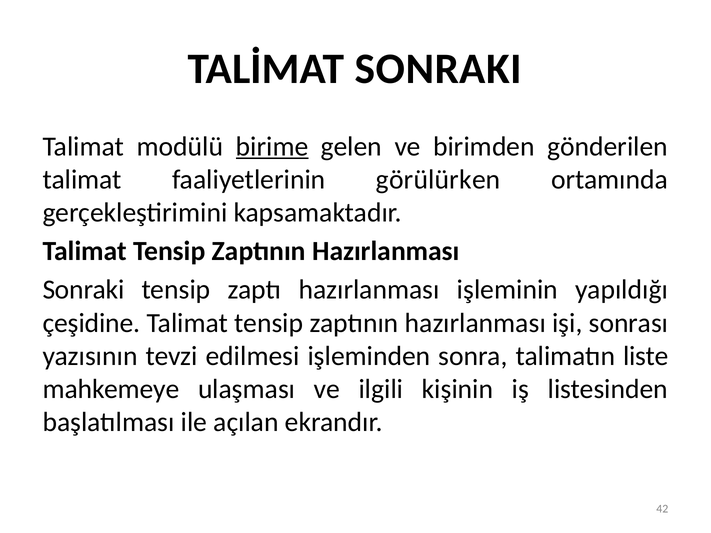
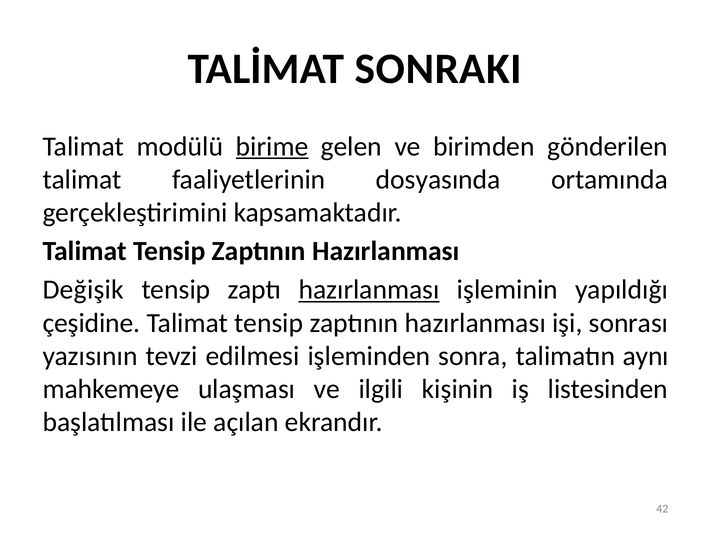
görülürken: görülürken -> dosyasında
Sonraki at (83, 290): Sonraki -> Değişik
hazırlanması at (369, 290) underline: none -> present
liste: liste -> aynı
